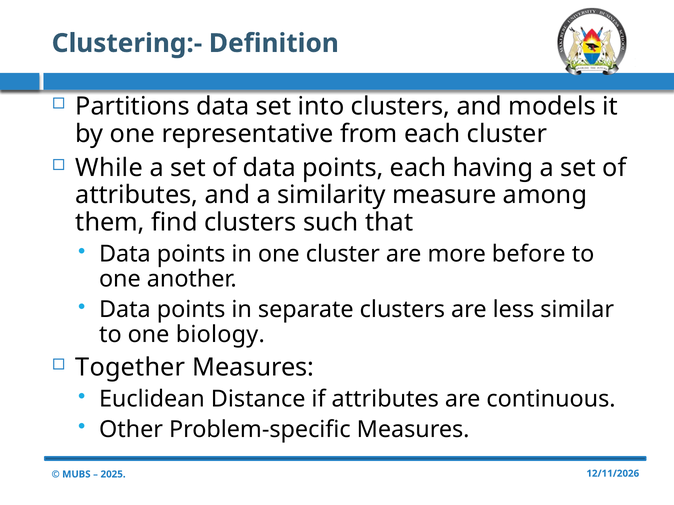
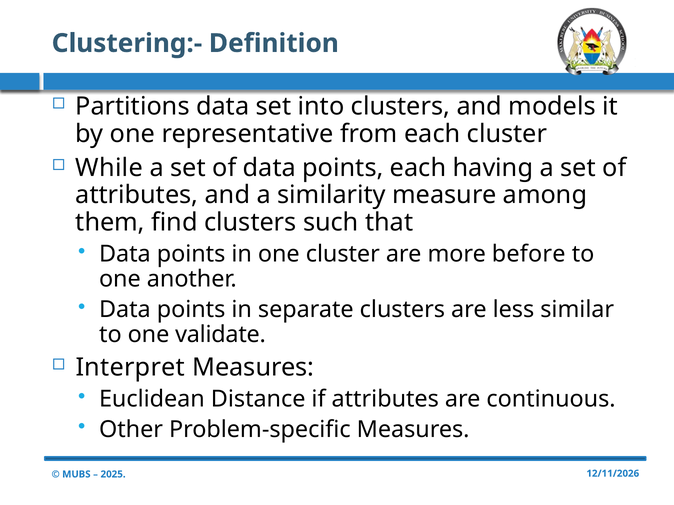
biology: biology -> validate
Together: Together -> Interpret
